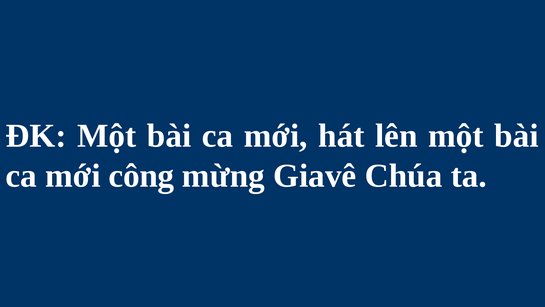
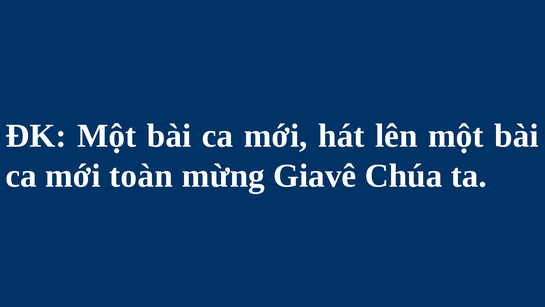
công: công -> toàn
